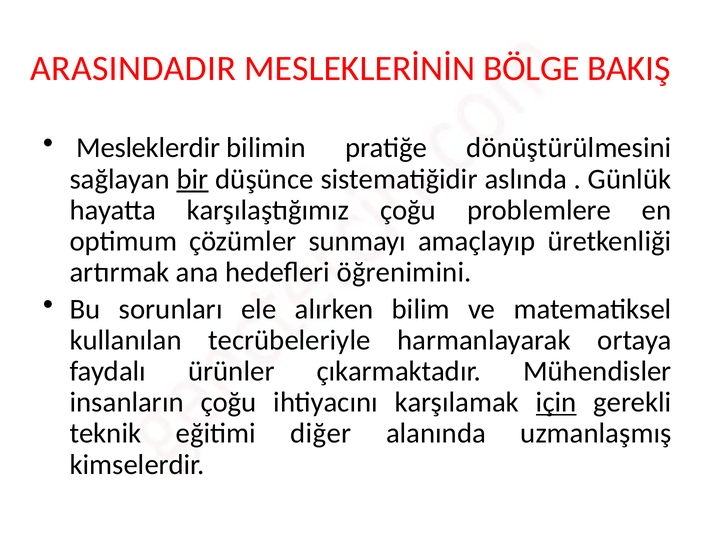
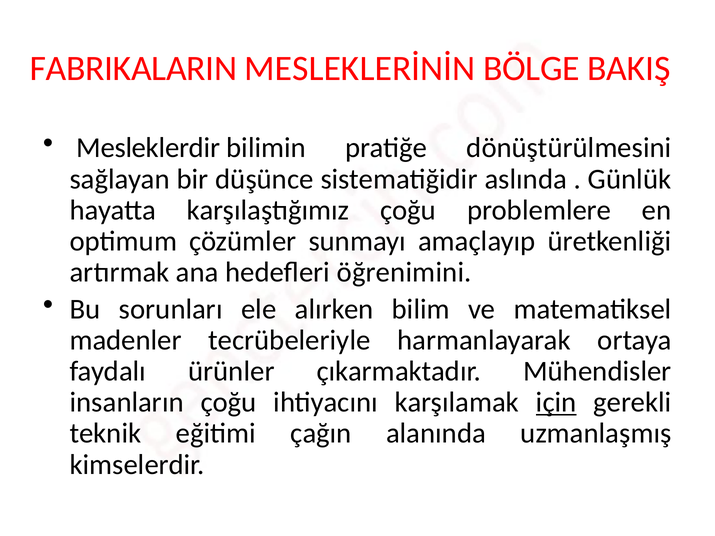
ARASINDADIR: ARASINDADIR -> FABRIKALARIN
bir underline: present -> none
kullanılan: kullanılan -> madenler
diğer: diğer -> çağın
